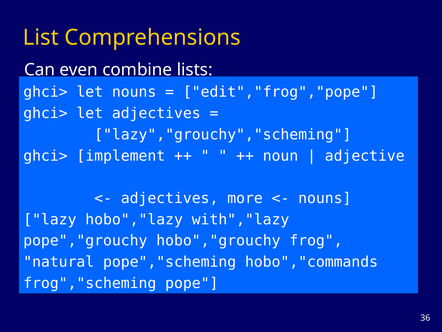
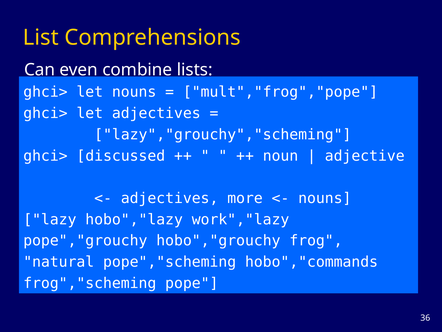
edit","frog","pope: edit","frog","pope -> mult","frog","pope
implement: implement -> discussed
with","lazy: with","lazy -> work","lazy
